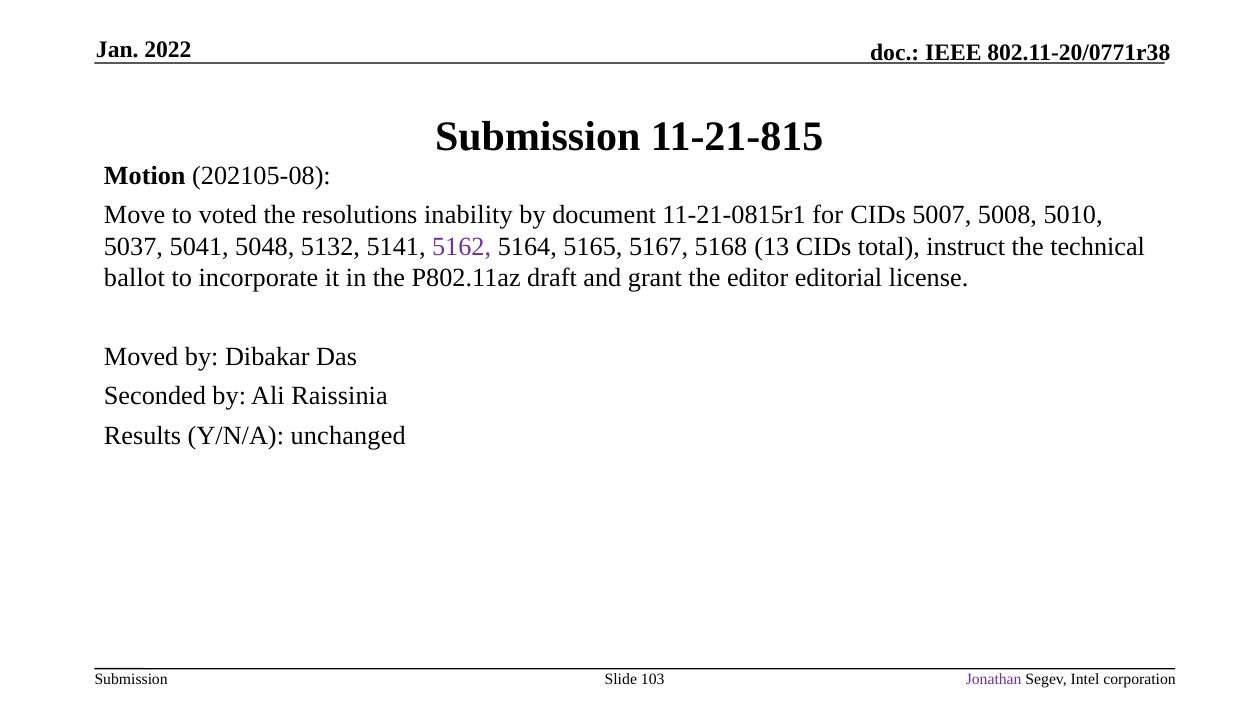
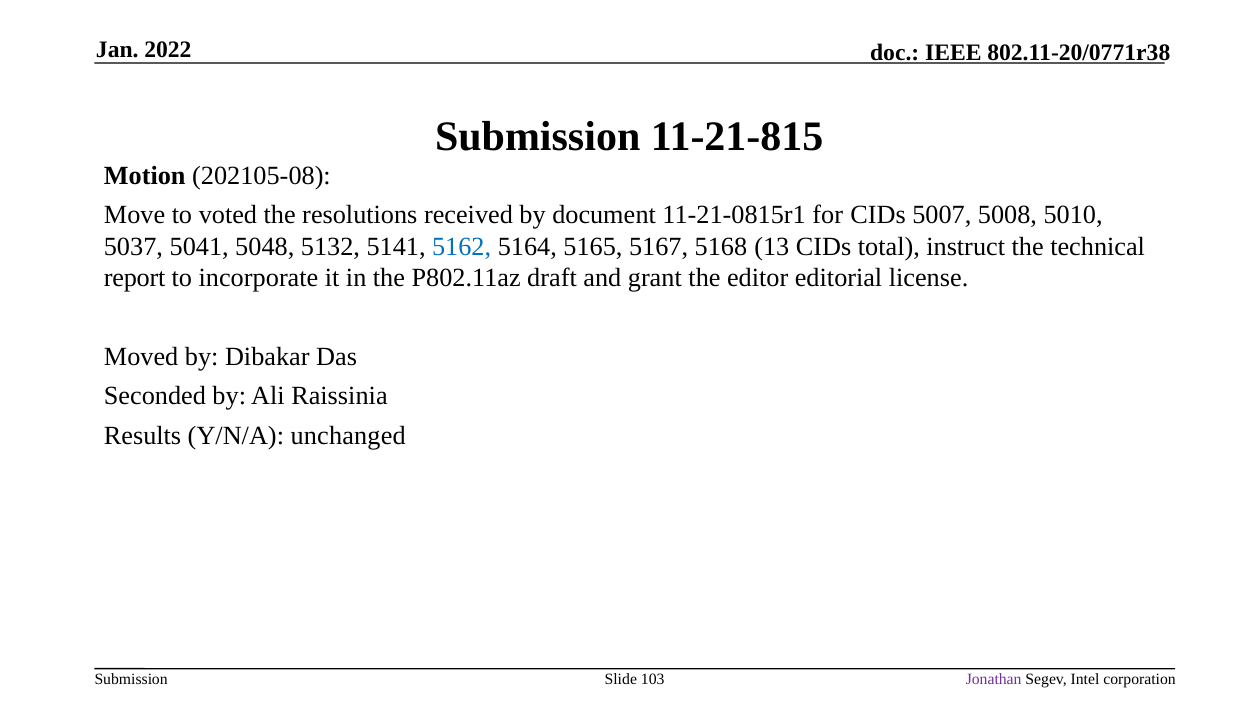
inability: inability -> received
5162 colour: purple -> blue
ballot: ballot -> report
